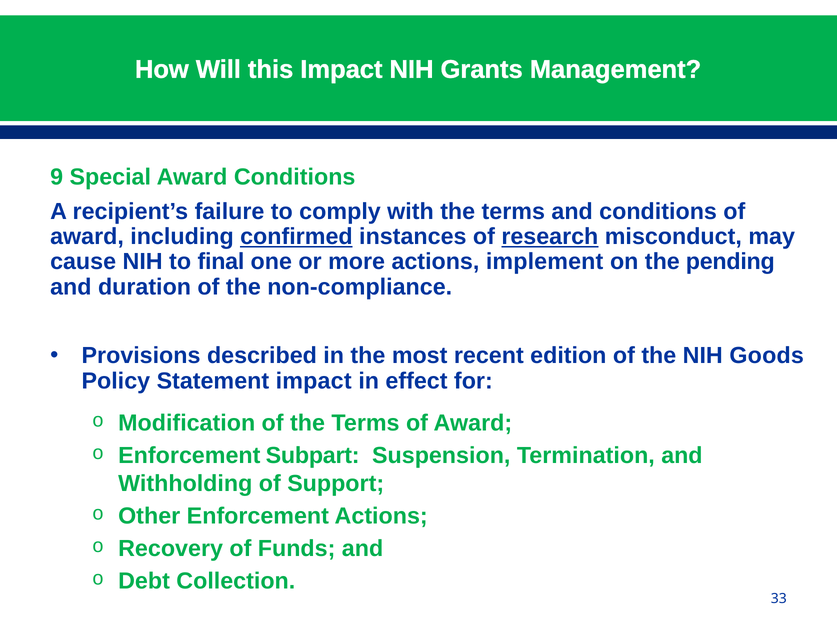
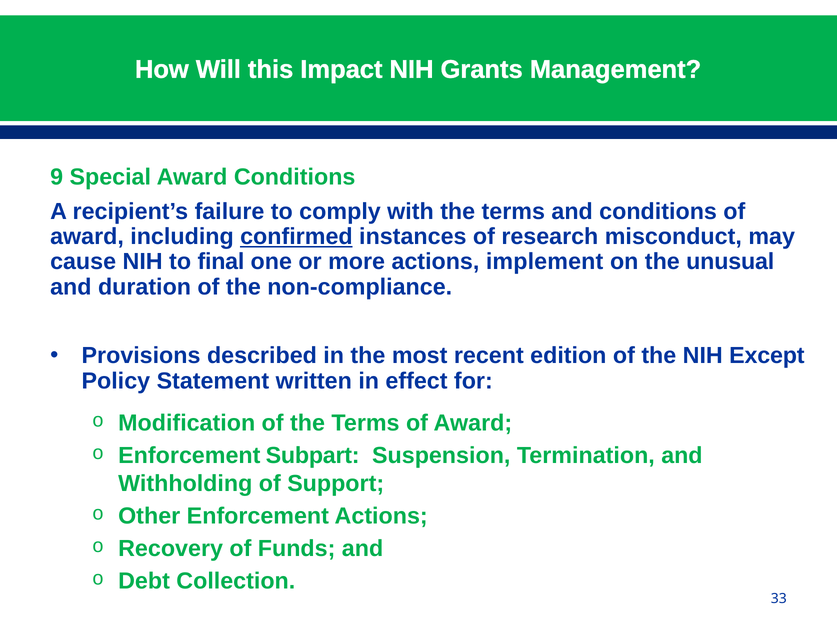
research underline: present -> none
pending: pending -> unusual
Goods: Goods -> Except
Statement impact: impact -> written
